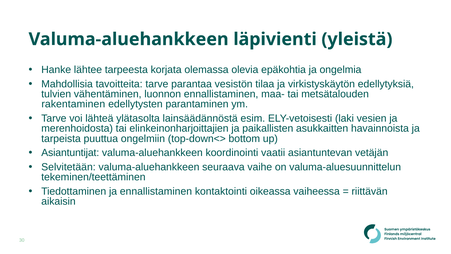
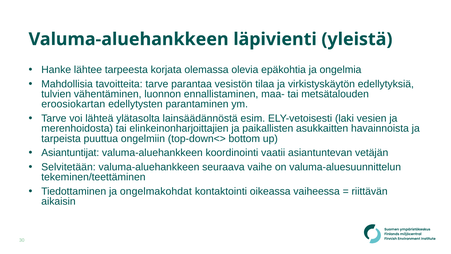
rakentaminen: rakentaminen -> eroosiokartan
ja ennallistaminen: ennallistaminen -> ongelmakohdat
